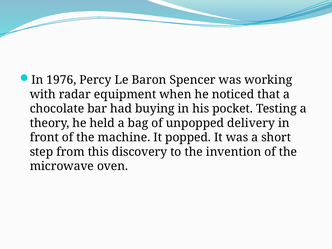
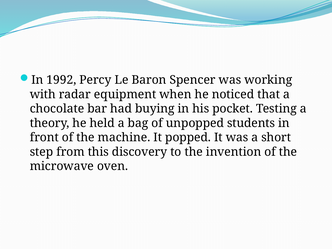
1976: 1976 -> 1992
delivery: delivery -> students
